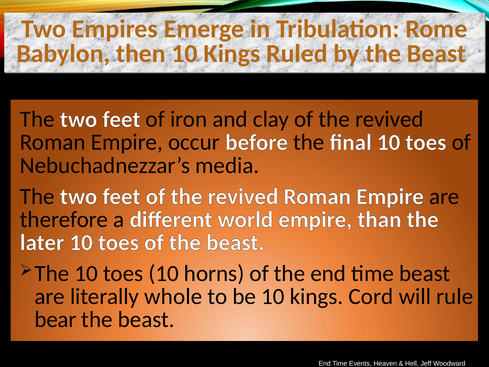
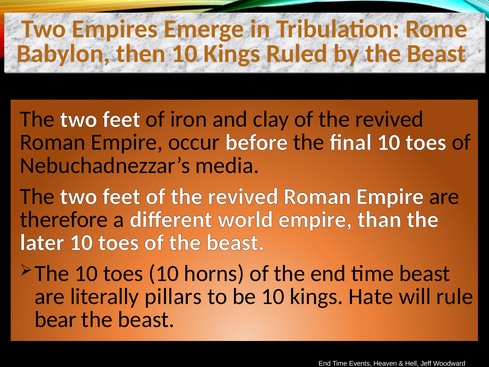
whole: whole -> pillars
Cord: Cord -> Hate
